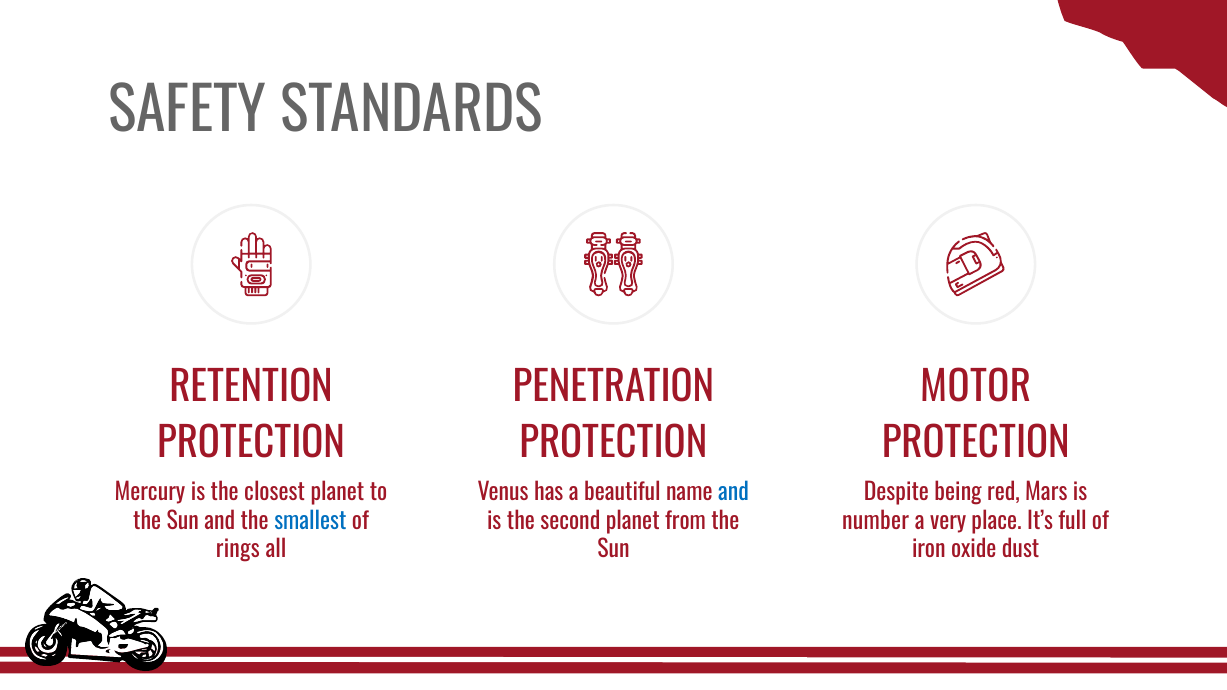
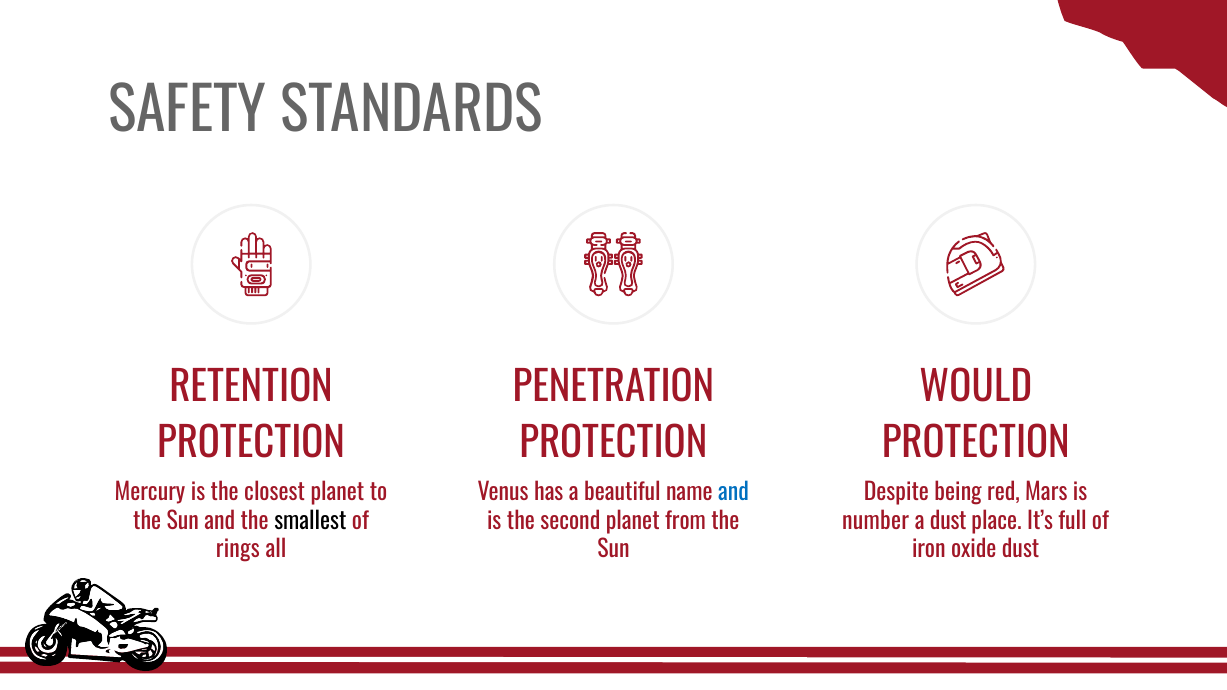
MOTOR: MOTOR -> WOULD
smallest colour: blue -> black
a very: very -> dust
